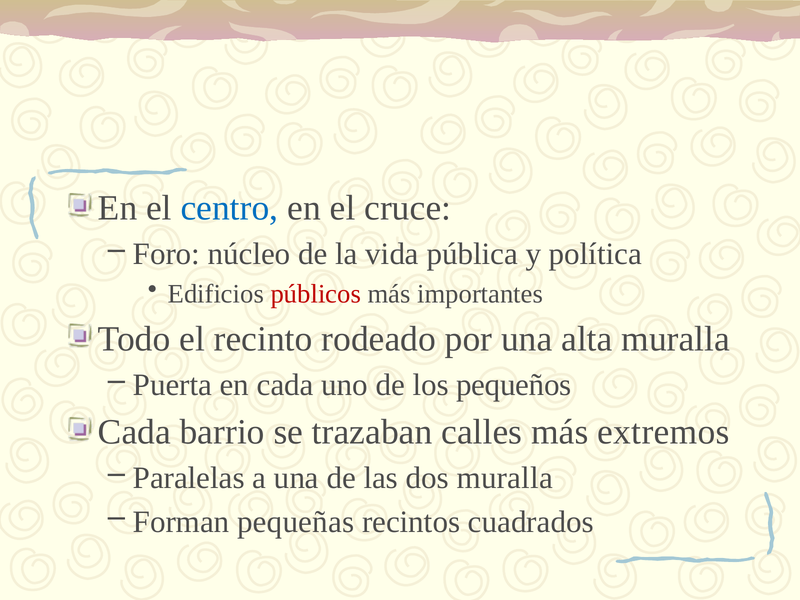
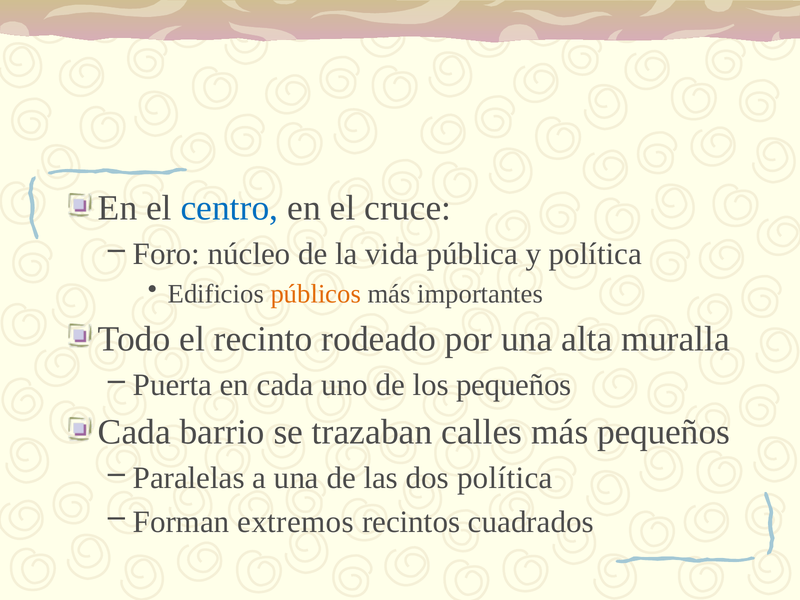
públicos colour: red -> orange
más extremos: extremos -> pequeños
dos muralla: muralla -> política
pequeñas: pequeñas -> extremos
